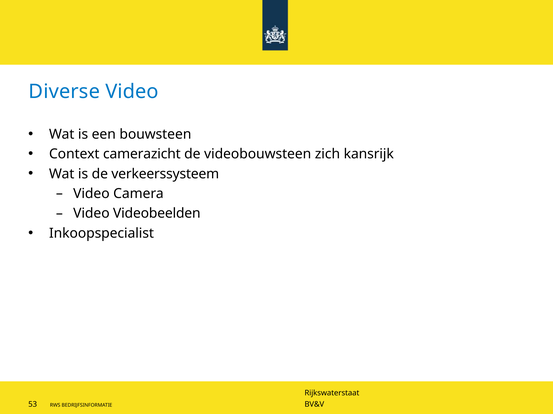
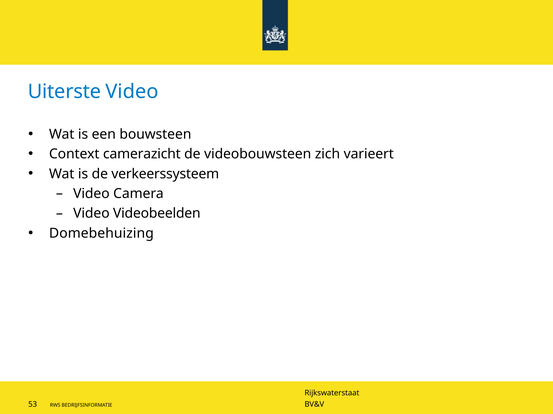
Diverse: Diverse -> Uiterste
kansrijk: kansrijk -> varieert
Inkoopspecialist: Inkoopspecialist -> Domebehuizing
